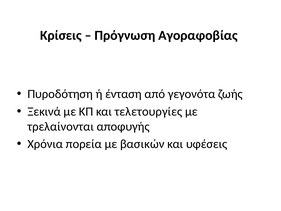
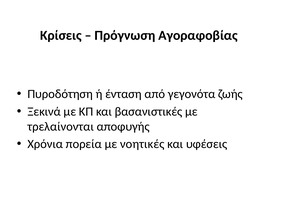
τελετουργίες: τελετουργίες -> βασανιστικές
βασικών: βασικών -> νοητικές
